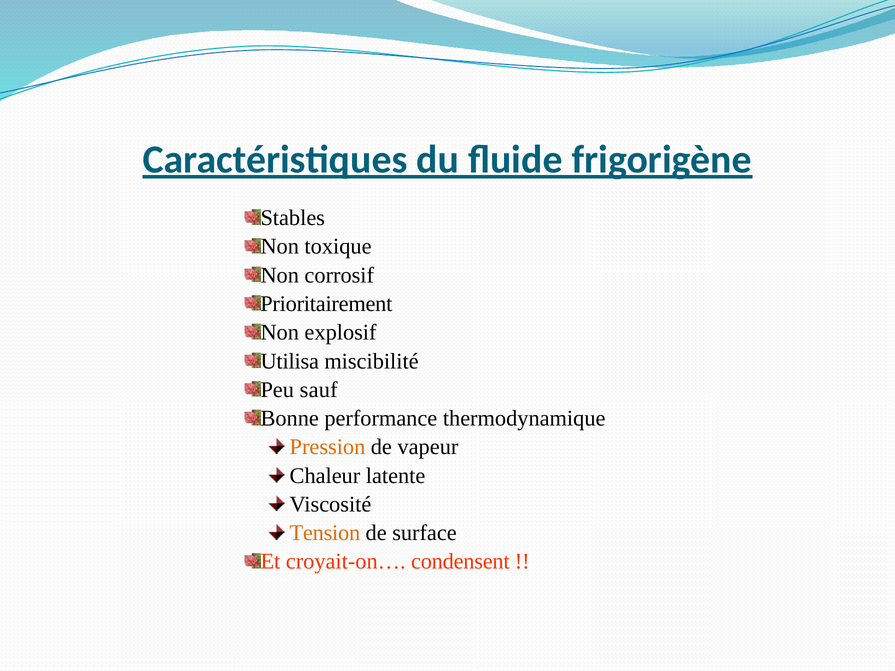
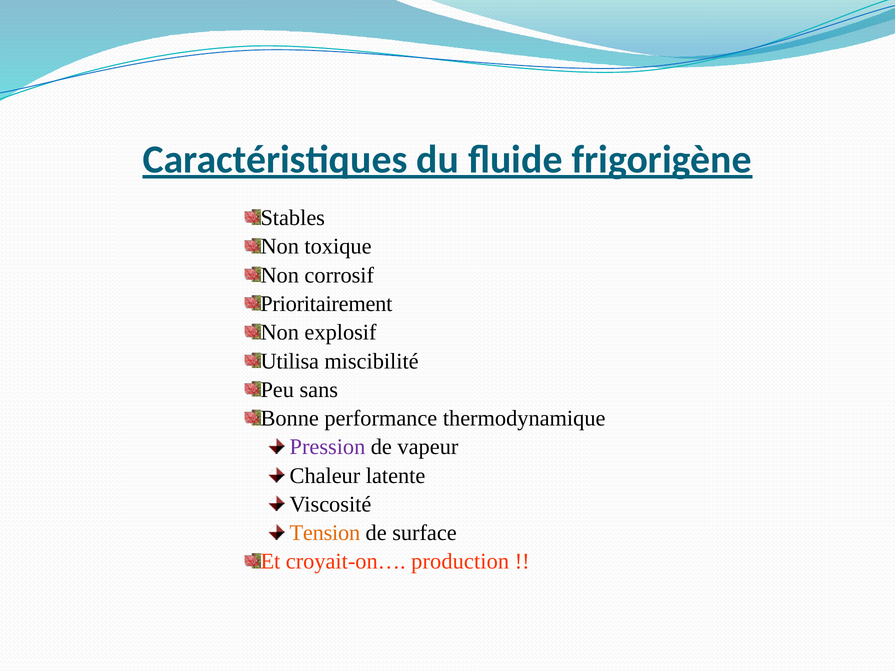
sauf: sauf -> sans
Pression colour: orange -> purple
condensent: condensent -> production
